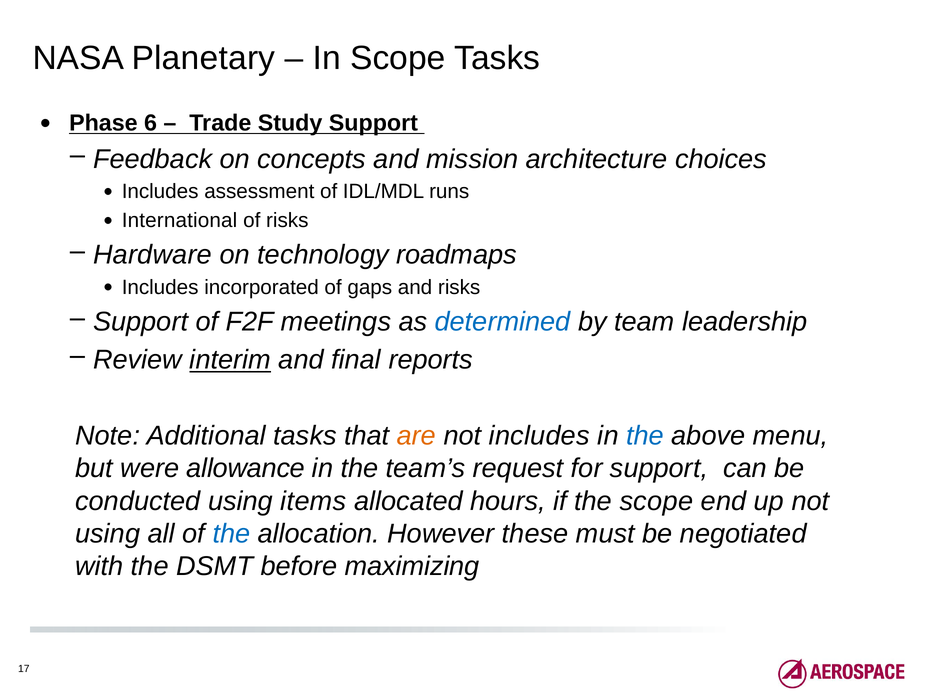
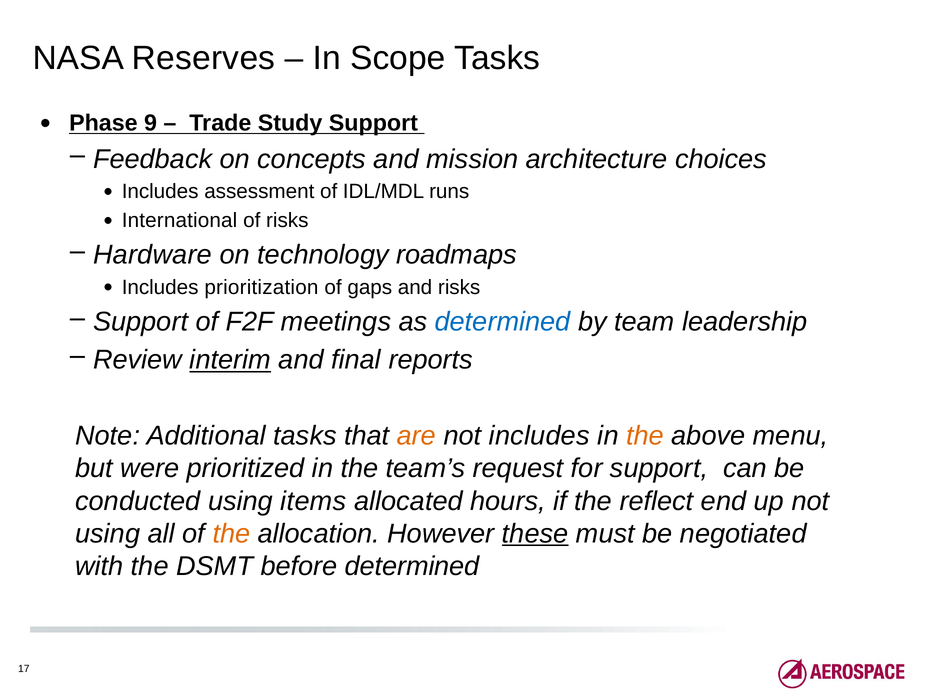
Planetary: Planetary -> Reserves
6: 6 -> 9
incorporated: incorporated -> prioritization
the at (645, 436) colour: blue -> orange
allowance: allowance -> prioritized
the scope: scope -> reflect
the at (231, 534) colour: blue -> orange
these underline: none -> present
before maximizing: maximizing -> determined
